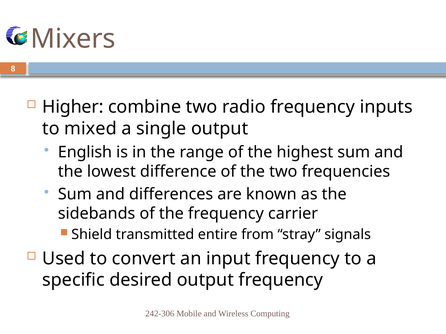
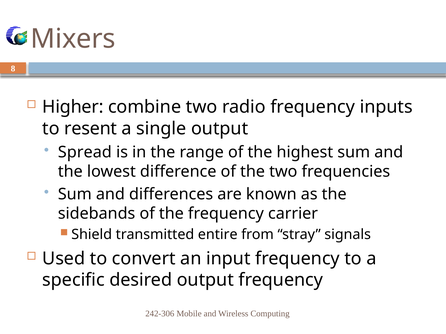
mixed: mixed -> resent
English: English -> Spread
